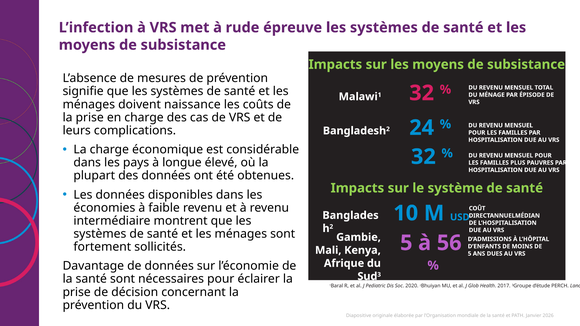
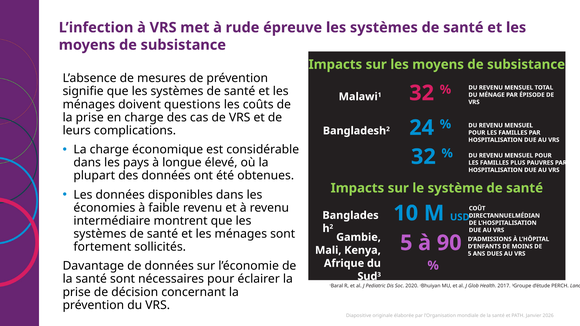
naissance: naissance -> questions
56: 56 -> 90
